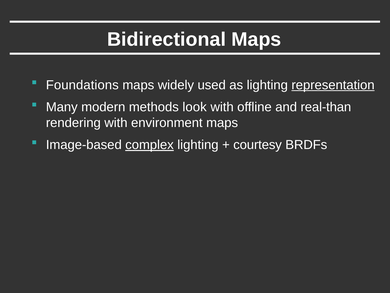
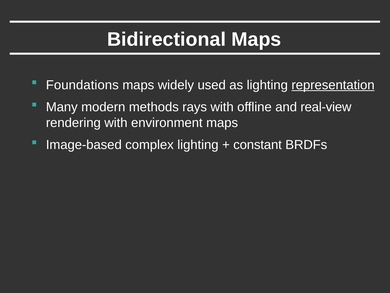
look: look -> rays
real-than: real-than -> real-view
complex underline: present -> none
courtesy: courtesy -> constant
